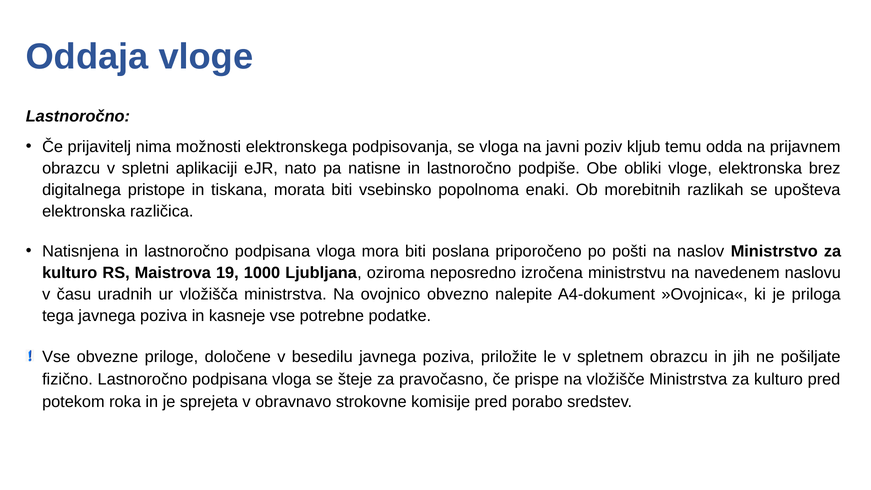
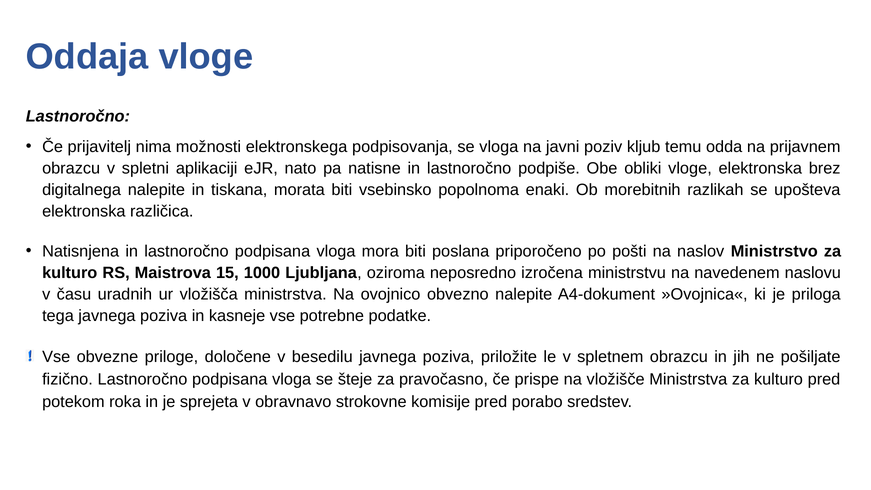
digitalnega pristope: pristope -> nalepite
19: 19 -> 15
